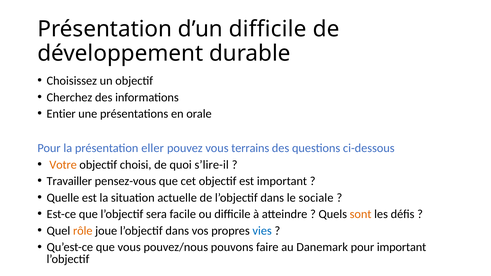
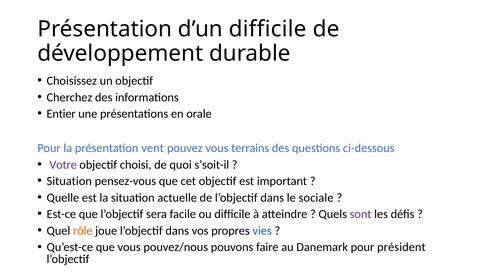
eller: eller -> vent
Votre colour: orange -> purple
s’lire-il: s’lire-il -> s’soit-il
Travailler at (69, 181): Travailler -> Situation
sont colour: orange -> purple
pour important: important -> président
